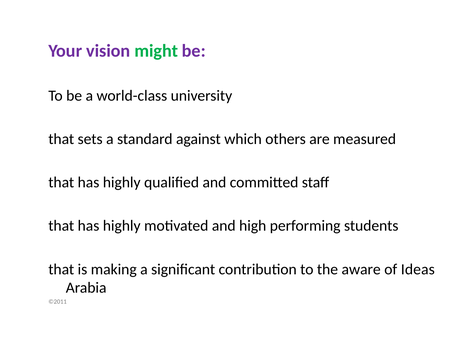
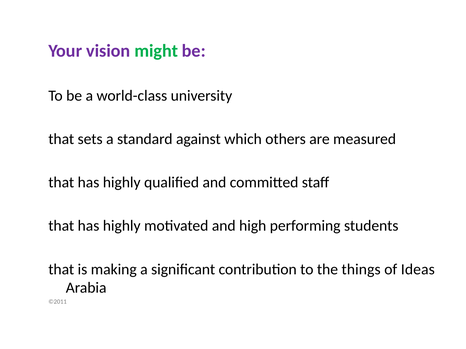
aware: aware -> things
